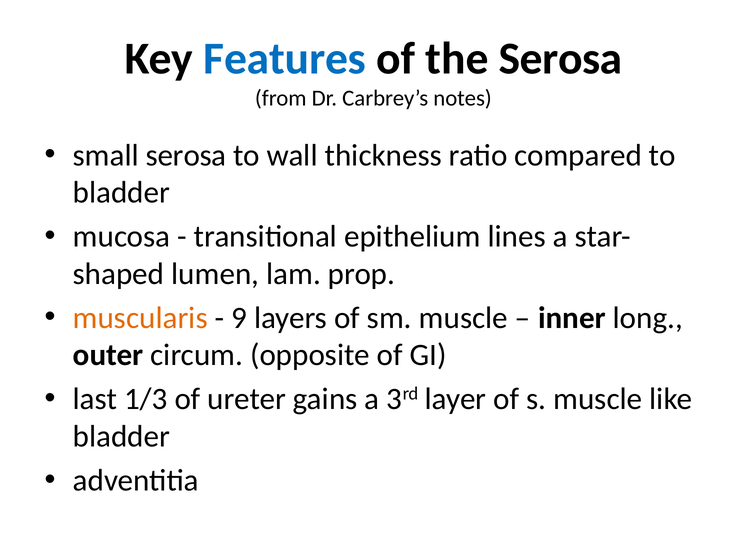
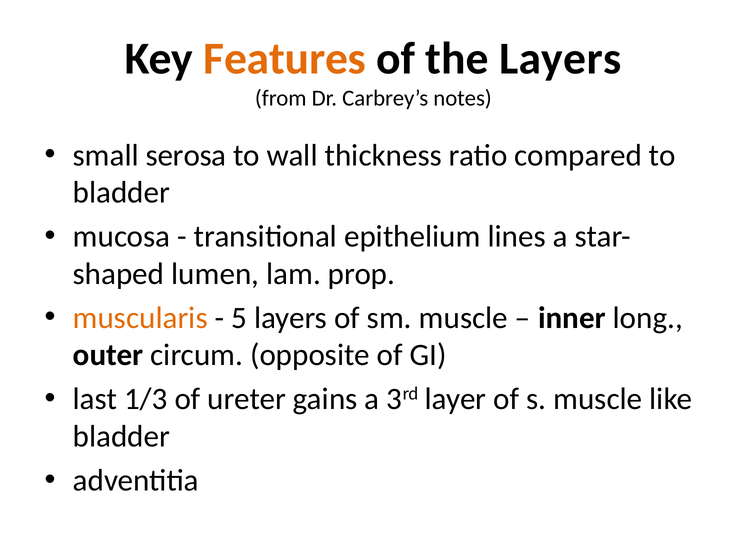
Features colour: blue -> orange
the Serosa: Serosa -> Layers
9: 9 -> 5
